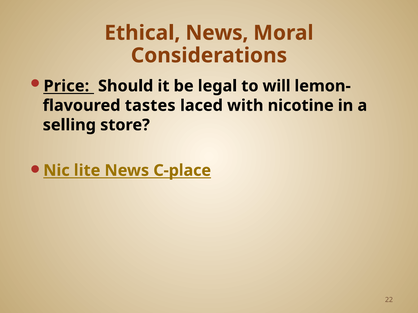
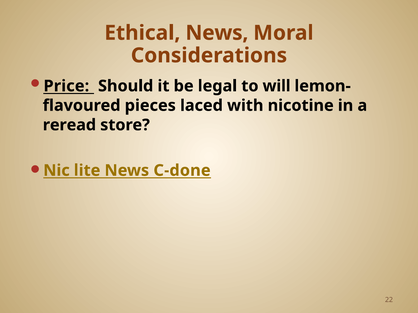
tastes: tastes -> pieces
selling: selling -> reread
C-place: C-place -> C-done
